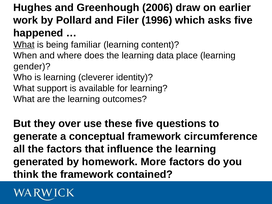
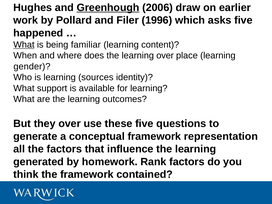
Greenhough underline: none -> present
learning data: data -> over
cleverer: cleverer -> sources
circumference: circumference -> representation
More: More -> Rank
